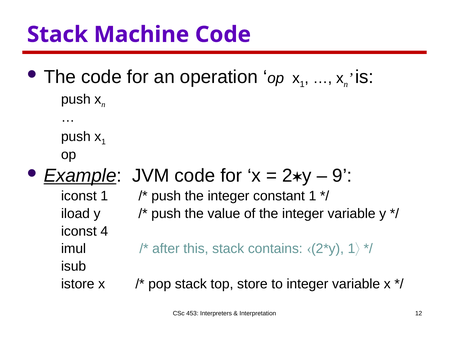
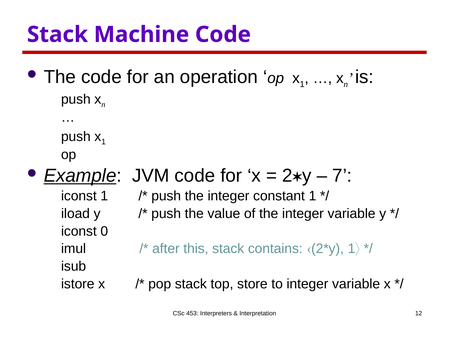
9: 9 -> 7
4: 4 -> 0
